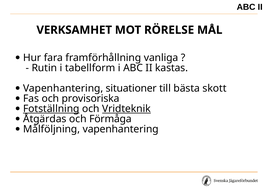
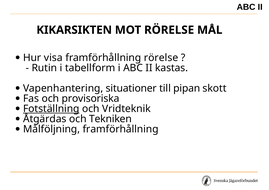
VERKSAMHET: VERKSAMHET -> KIKARSIKTEN
fara: fara -> visa
framförhållning vanliga: vanliga -> rörelse
bästa: bästa -> pipan
Vridteknik underline: present -> none
Förmåga: Förmåga -> Tekniken
Målföljning vapenhantering: vapenhantering -> framförhållning
